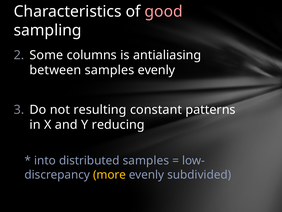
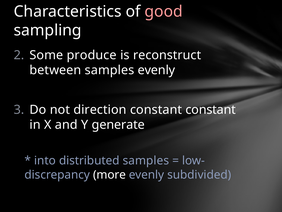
columns: columns -> produce
antialiasing: antialiasing -> reconstruct
resulting: resulting -> direction
constant patterns: patterns -> constant
reducing: reducing -> generate
more colour: yellow -> white
